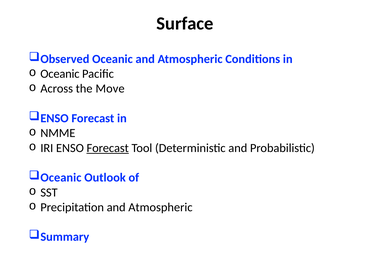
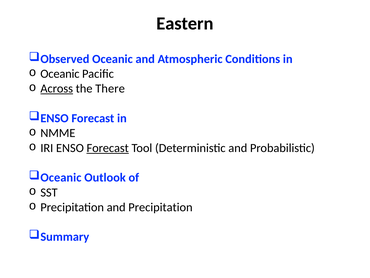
Surface: Surface -> Eastern
Across underline: none -> present
Move: Move -> There
Precipitation and Atmospheric: Atmospheric -> Precipitation
